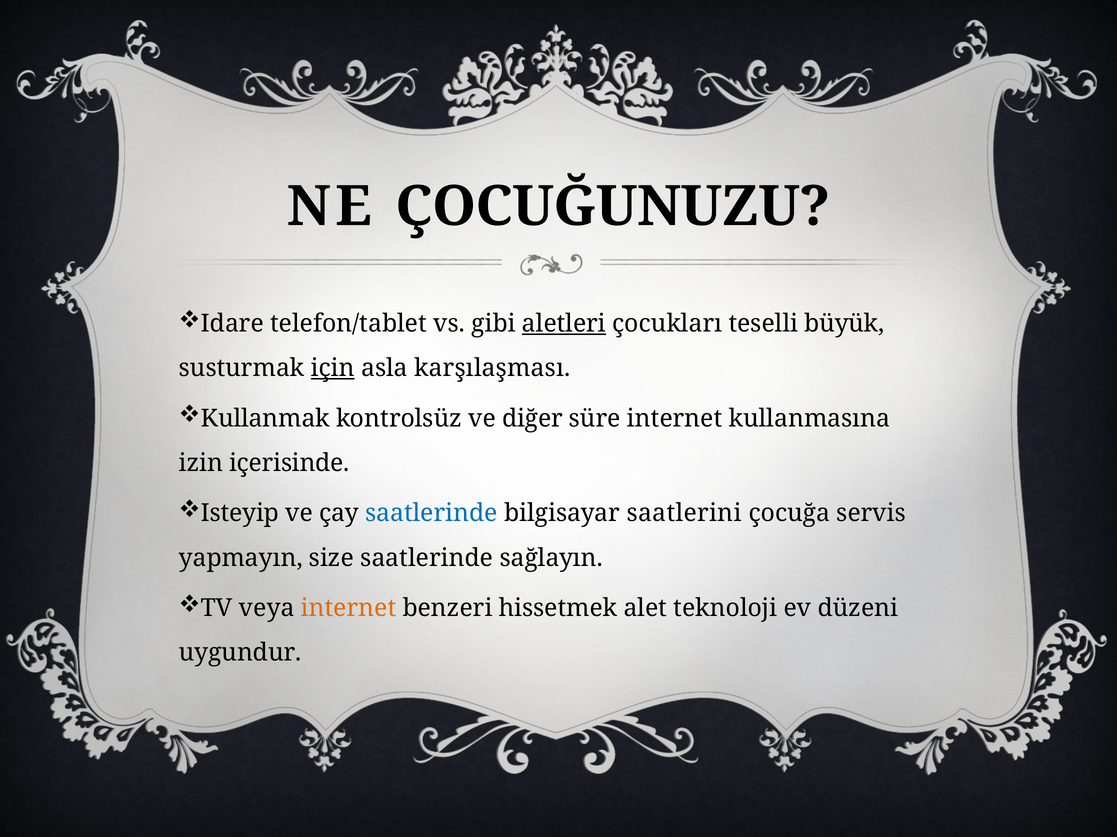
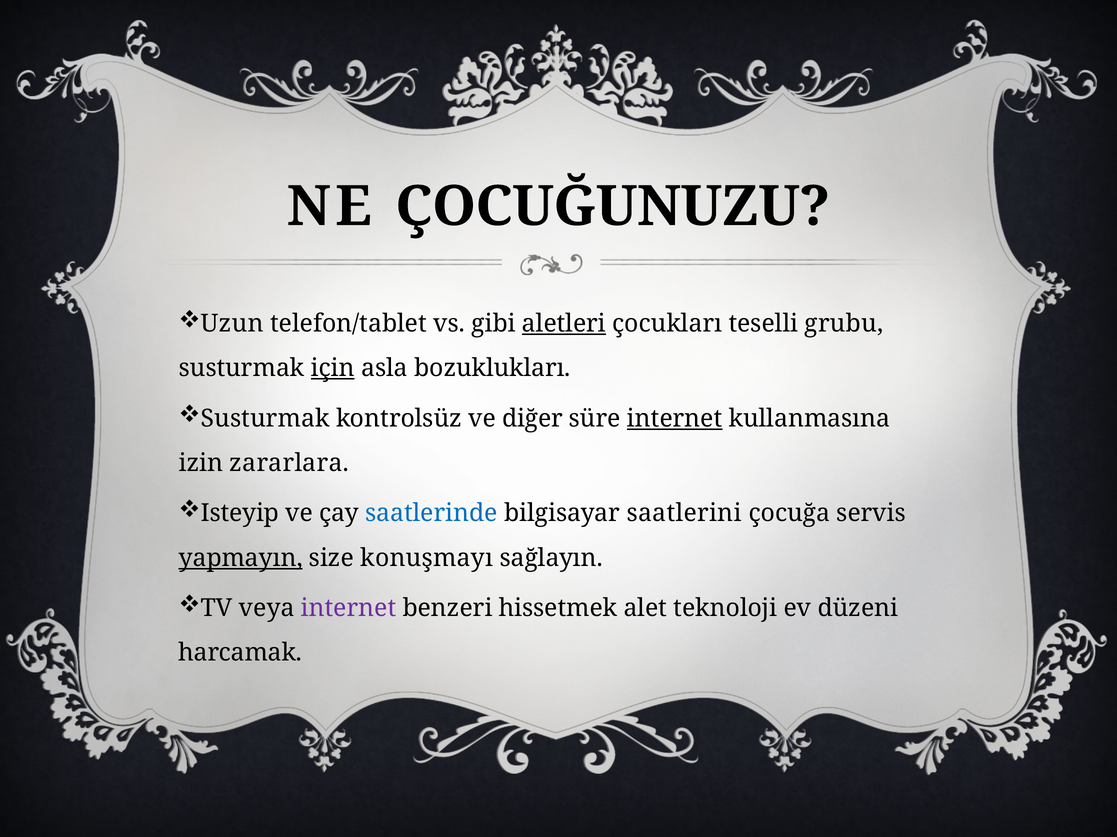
Idare: Idare -> Uzun
büyük: büyük -> grubu
karşılaşması: karşılaşması -> bozuklukları
Kullanmak at (265, 419): Kullanmak -> Susturmak
internet at (675, 419) underline: none -> present
içerisinde: içerisinde -> zararlara
yapmayın underline: none -> present
size saatlerinde: saatlerinde -> konuşmayı
internet at (349, 609) colour: orange -> purple
uygundur: uygundur -> harcamak
